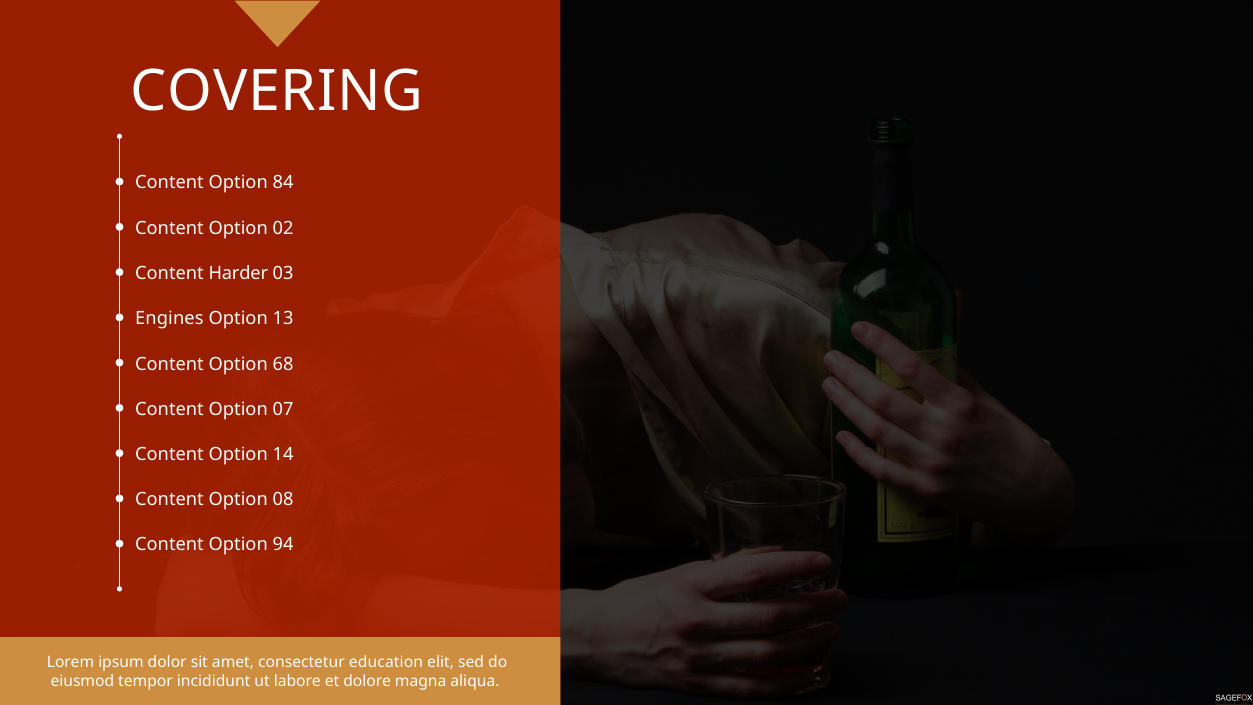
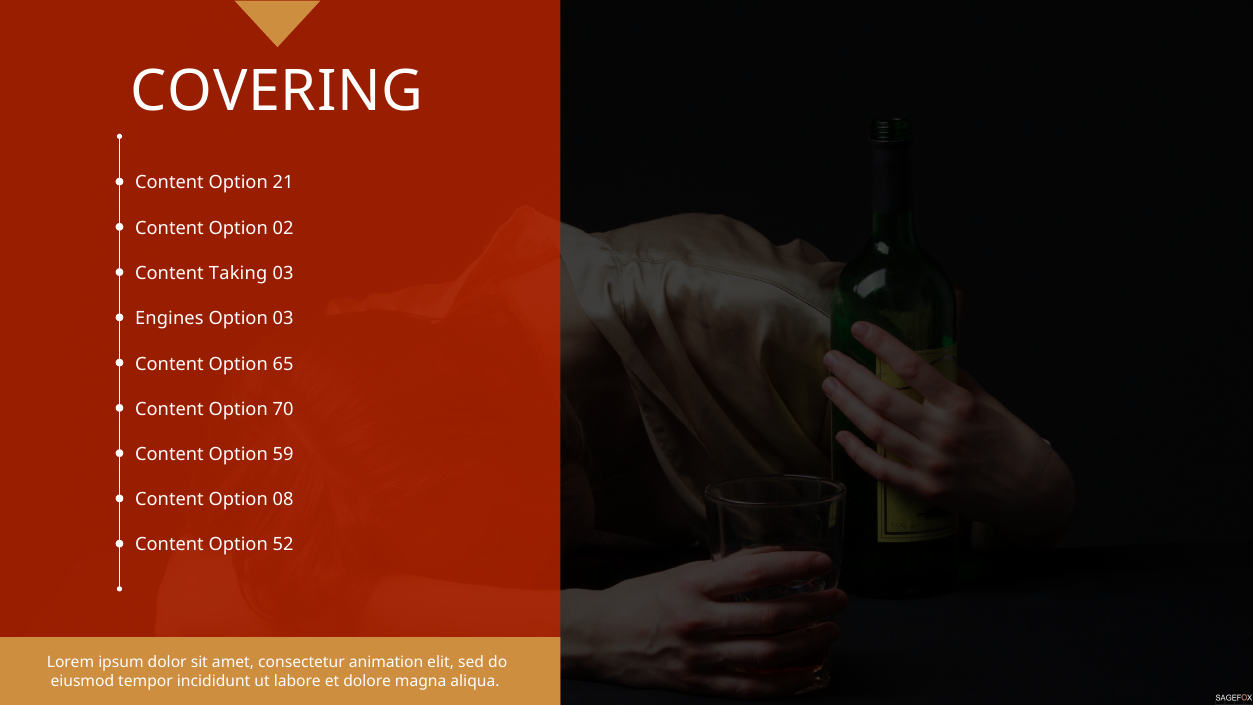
84: 84 -> 21
Harder: Harder -> Taking
Option 13: 13 -> 03
68: 68 -> 65
07: 07 -> 70
14: 14 -> 59
94: 94 -> 52
education: education -> animation
